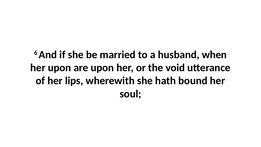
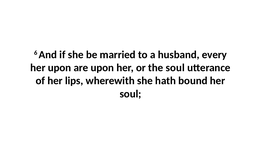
when: when -> every
the void: void -> soul
